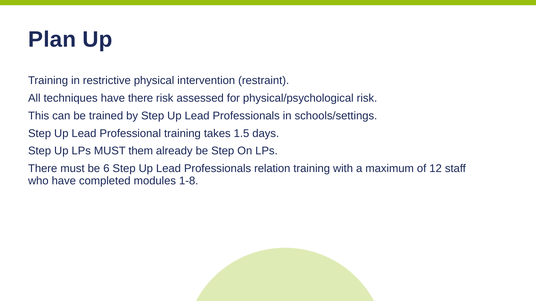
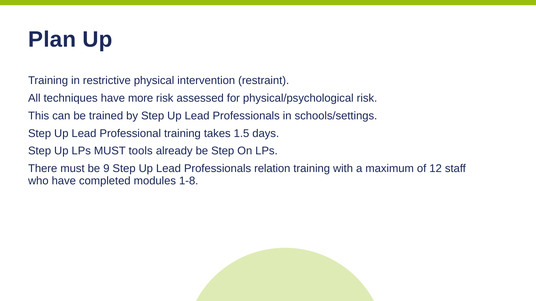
have there: there -> more
them: them -> tools
6: 6 -> 9
